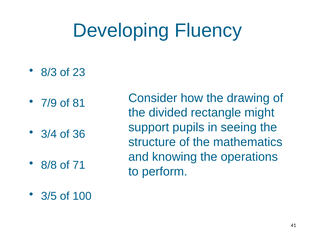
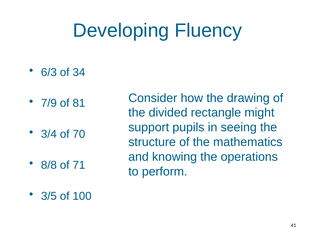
8/3: 8/3 -> 6/3
23: 23 -> 34
36: 36 -> 70
